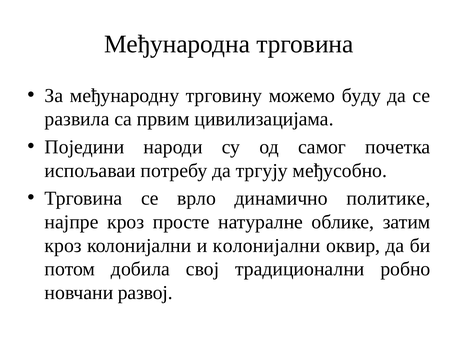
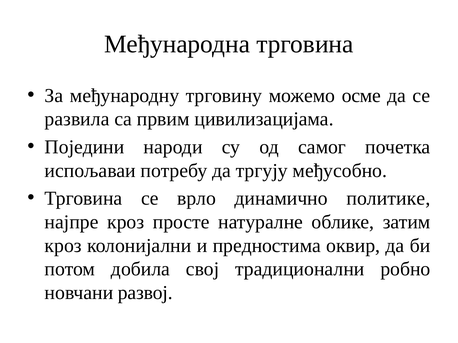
буду: буду -> осме
и колонијални: колонијални -> предностима
